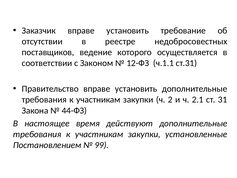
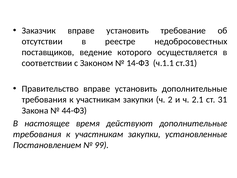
12-ФЗ: 12-ФЗ -> 14-ФЗ
